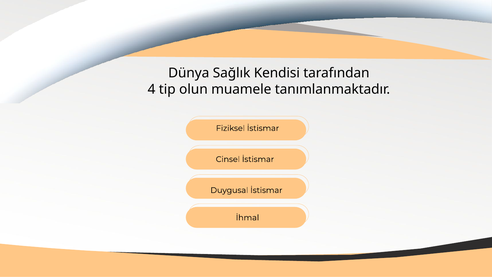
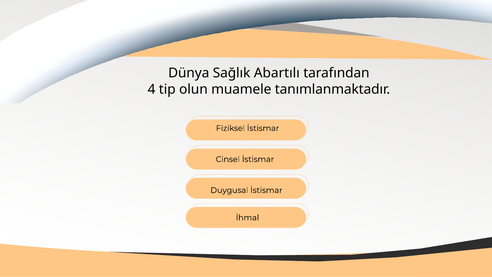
Kendisi: Kendisi -> Abartılı
